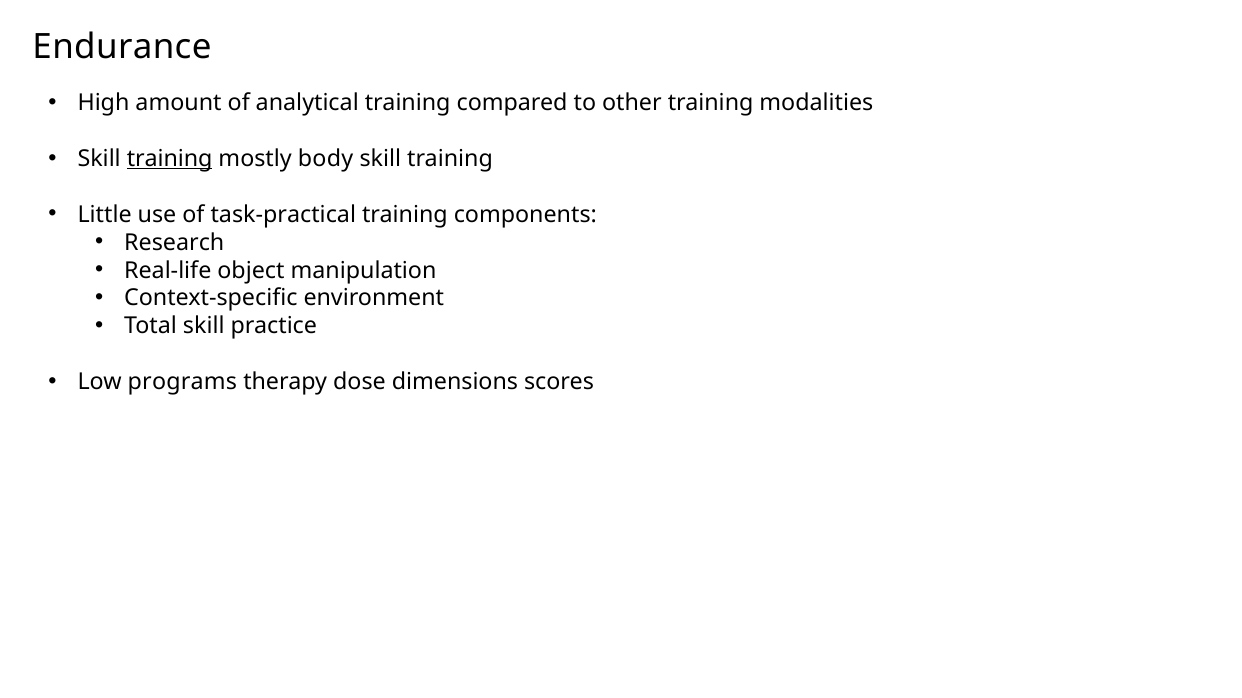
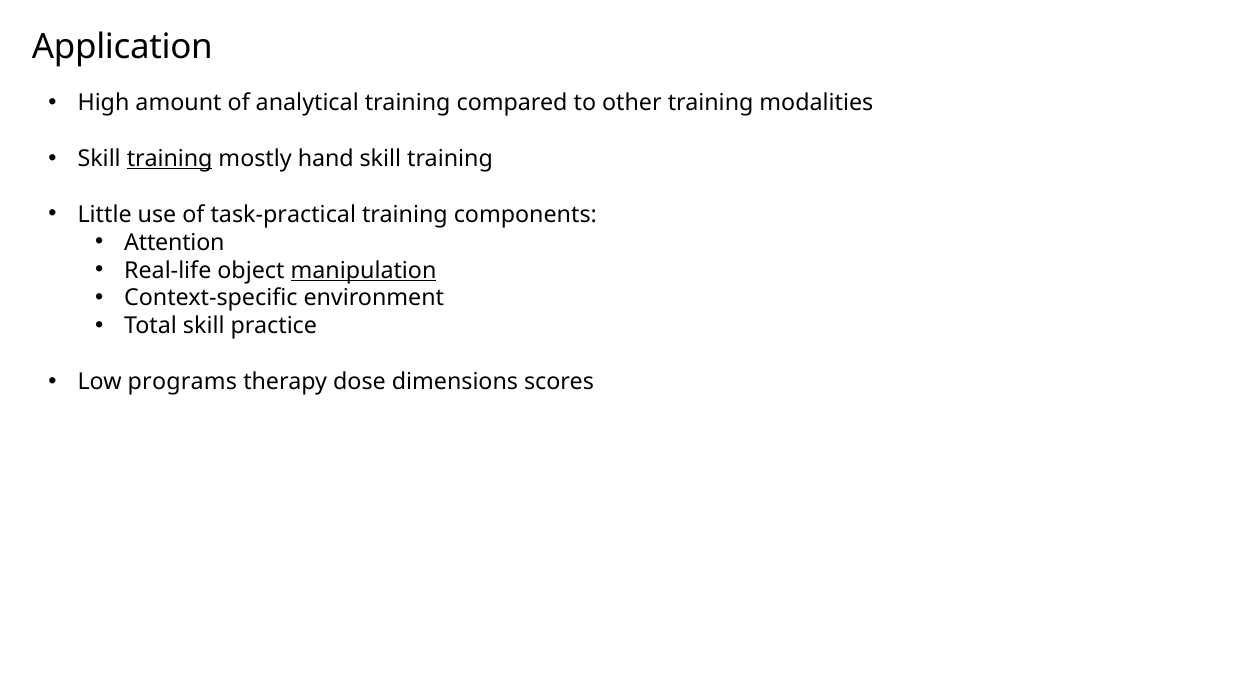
Endurance: Endurance -> Application
body: body -> hand
Research: Research -> Attention
manipulation underline: none -> present
